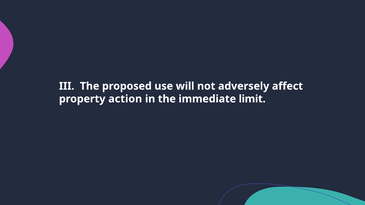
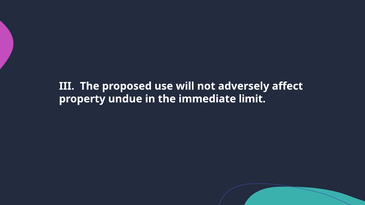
action: action -> undue
